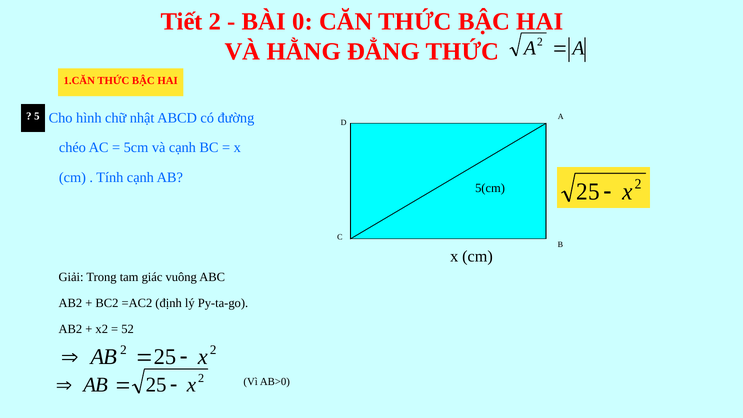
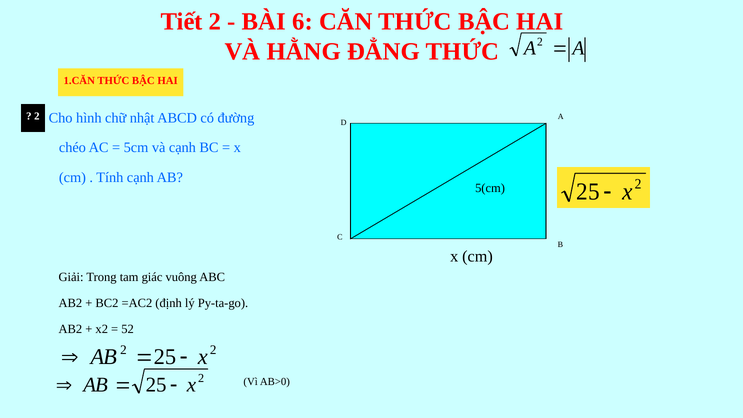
0: 0 -> 6
5 at (37, 116): 5 -> 2
